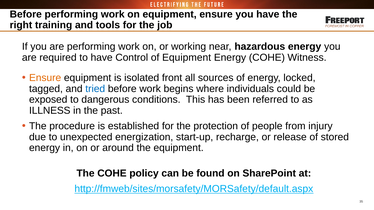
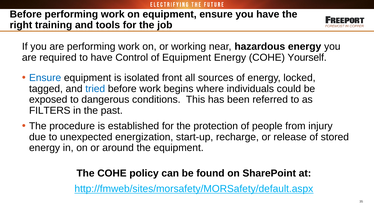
Witness: Witness -> Yourself
Ensure at (45, 78) colour: orange -> blue
ILLNESS: ILLNESS -> FILTERS
